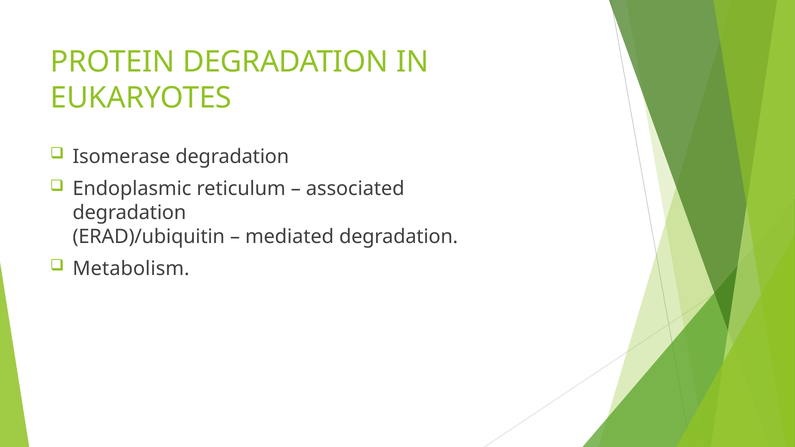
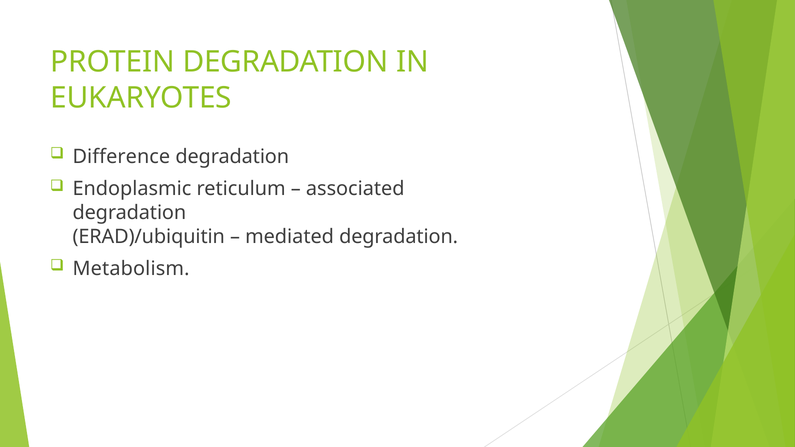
Isomerase: Isomerase -> Difference
